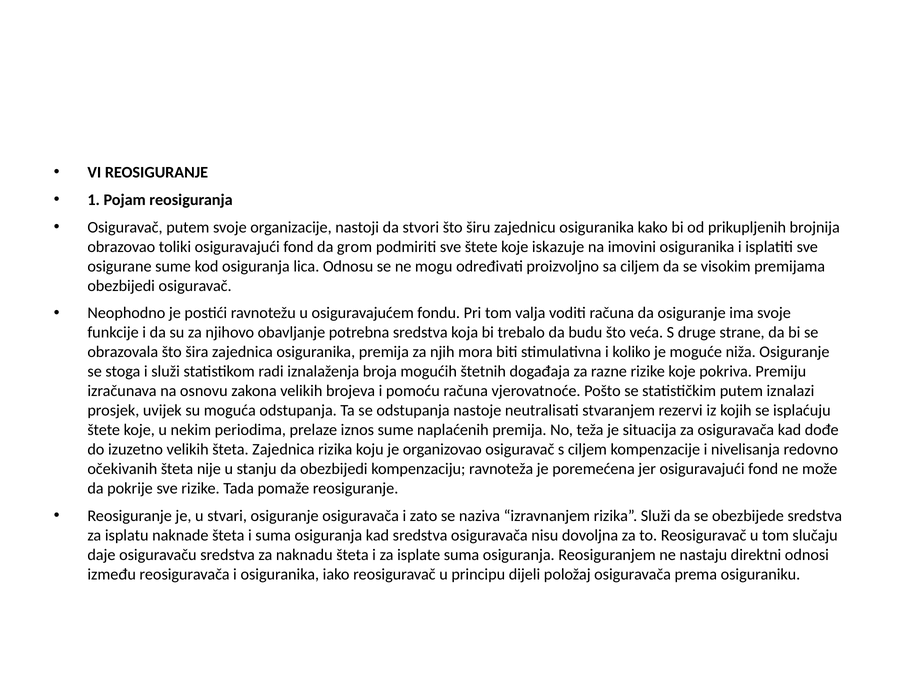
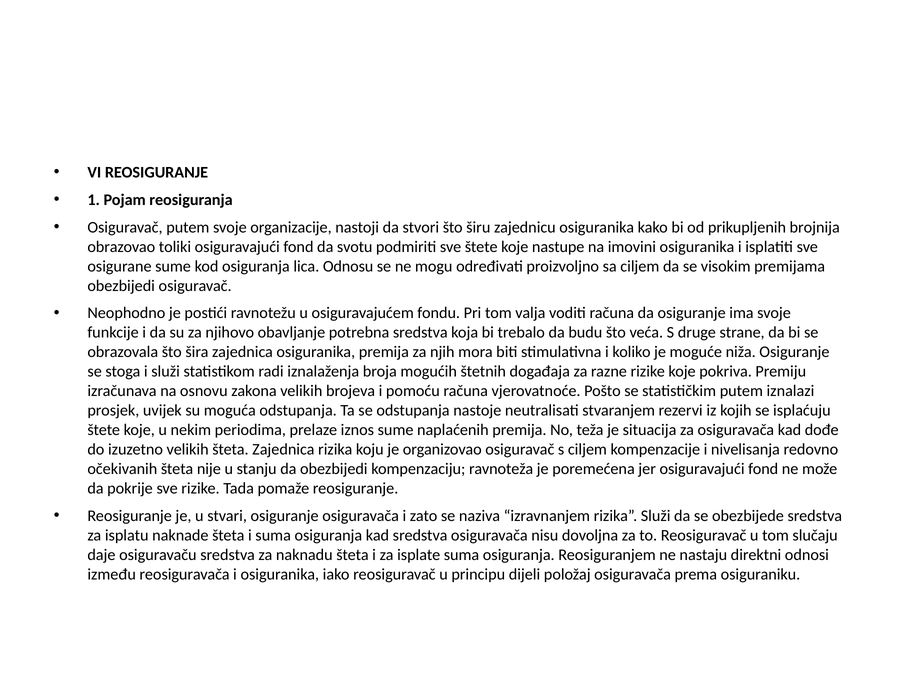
grom: grom -> svotu
iskazuje: iskazuje -> nastupe
